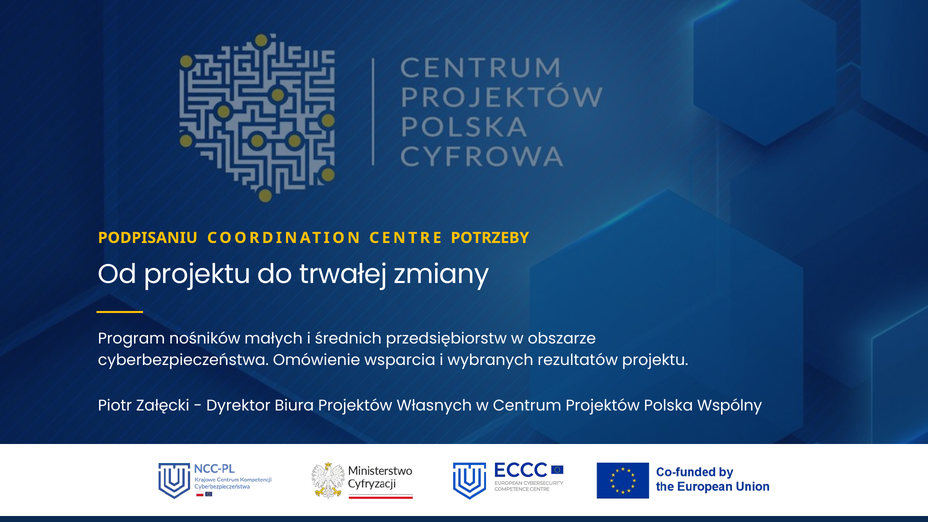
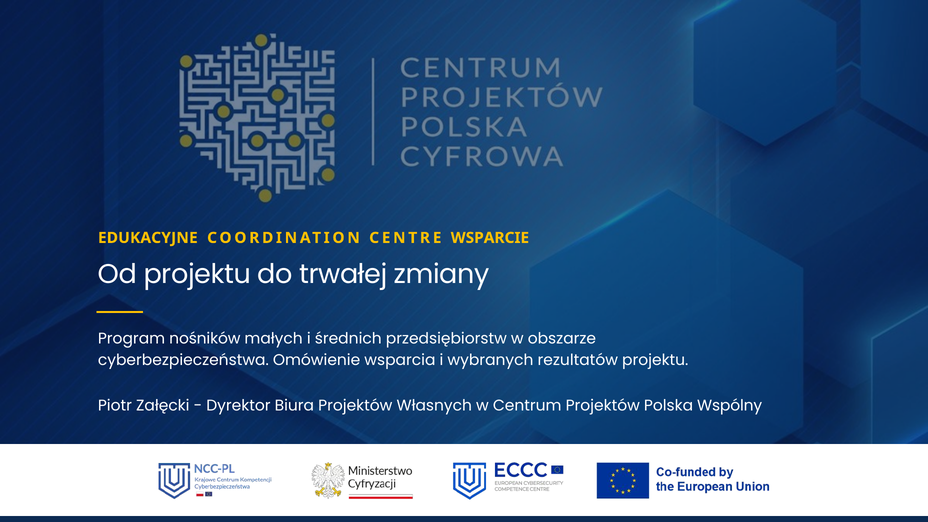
PODPISANIU: PODPISANIU -> EDUKACYJNE
POTRZEBY: POTRZEBY -> WSPARCIE
